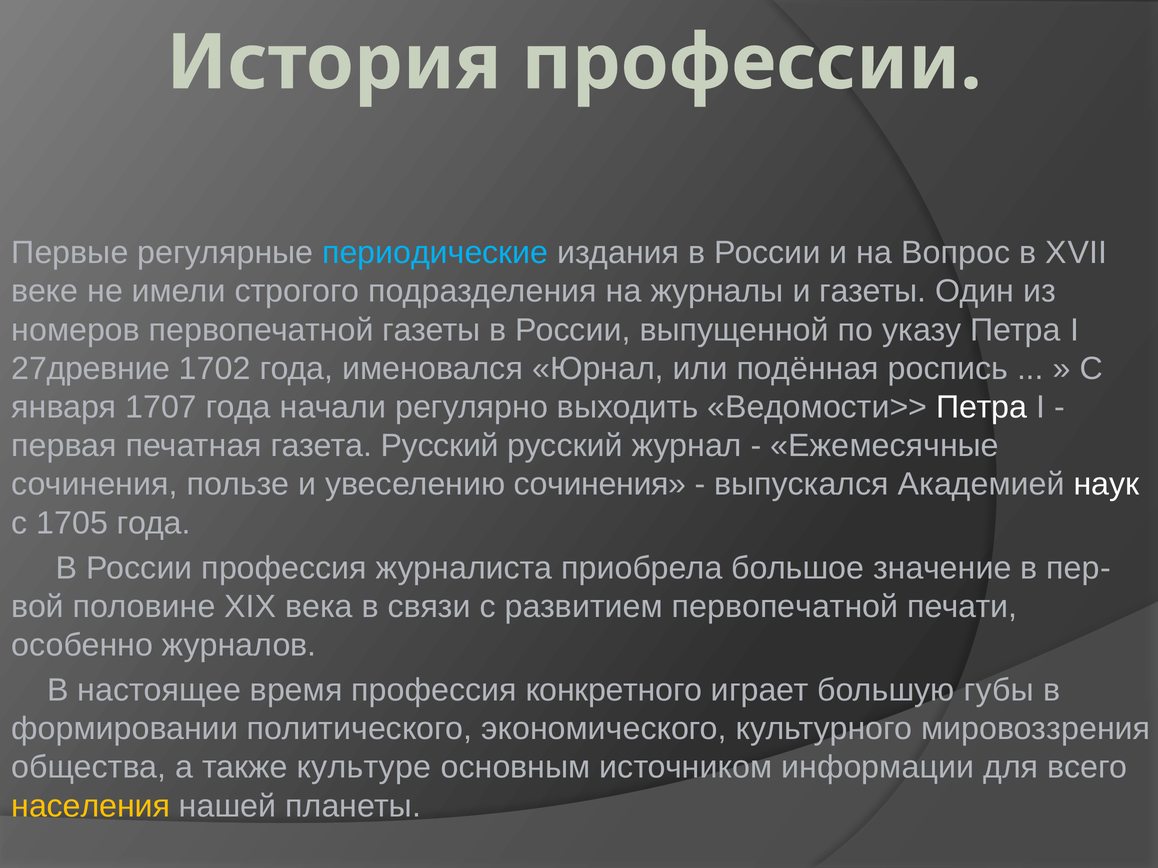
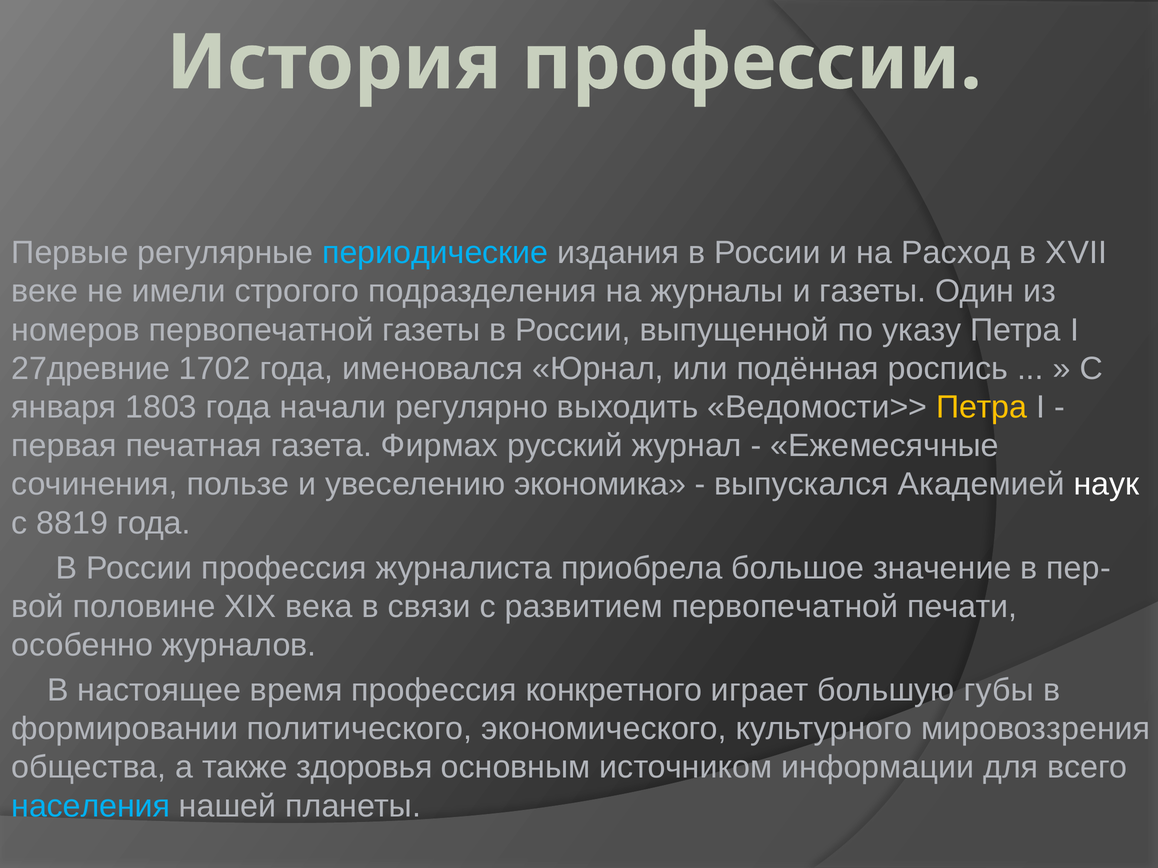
Вопрос: Вопрос -> Расход
1707: 1707 -> 1803
Петра at (982, 407) colour: white -> yellow
газета Русский: Русский -> Фирмах
увеселению сочинения: сочинения -> экономика
1705: 1705 -> 8819
культуре: культуре -> здоровья
населения colour: yellow -> light blue
